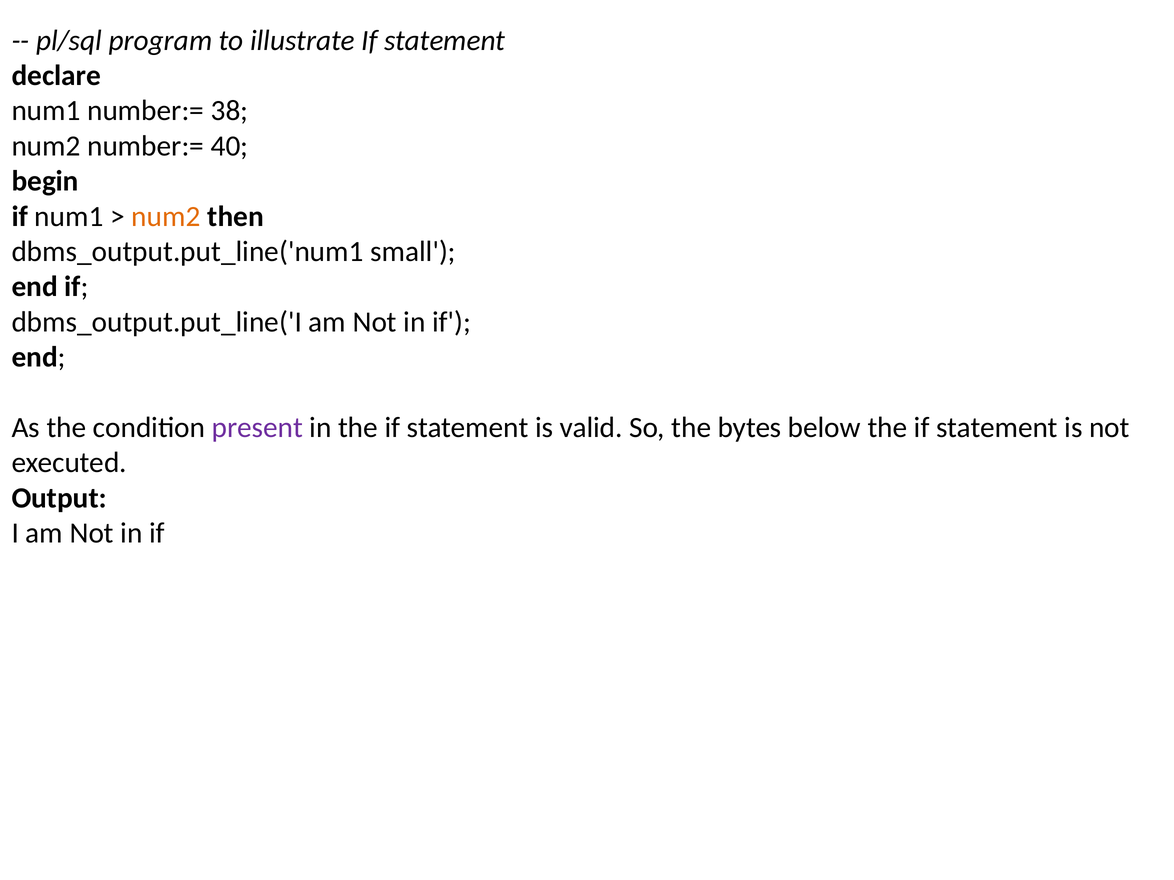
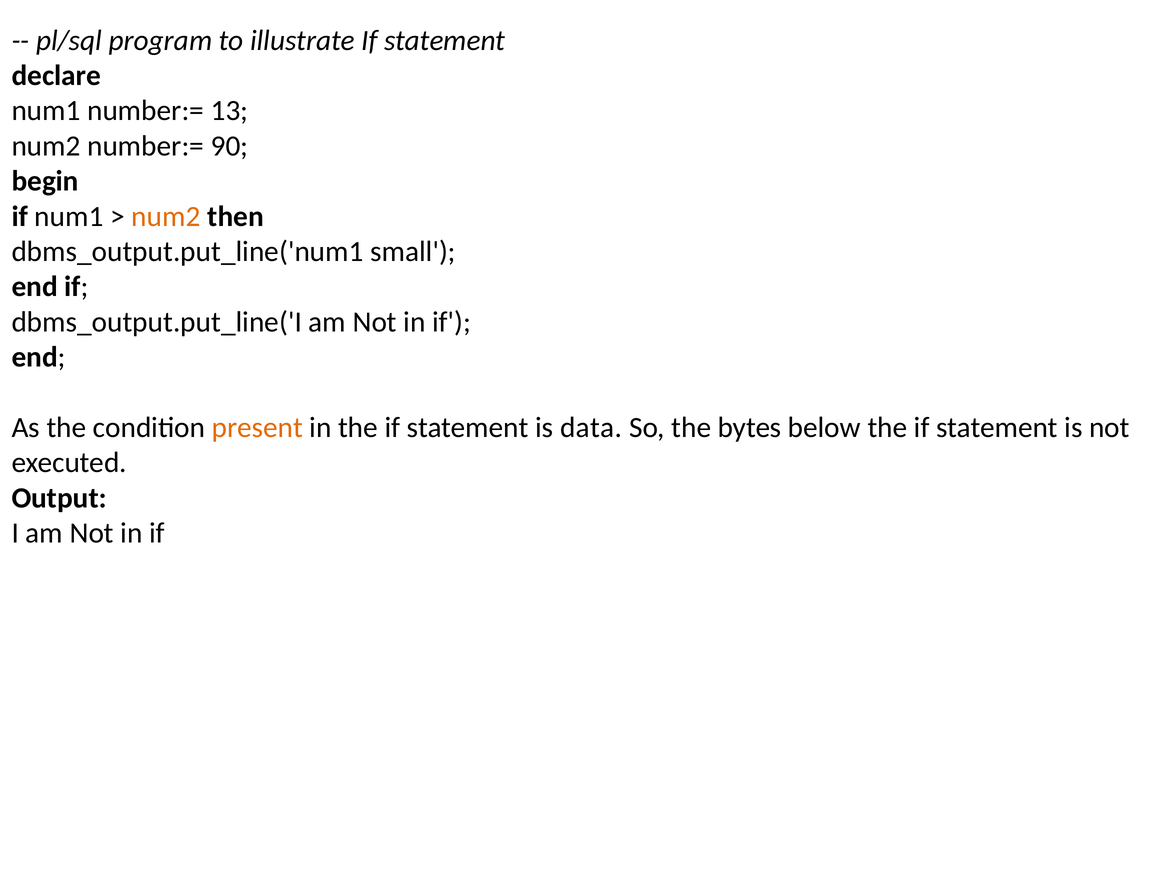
38: 38 -> 13
40: 40 -> 90
present colour: purple -> orange
valid: valid -> data
